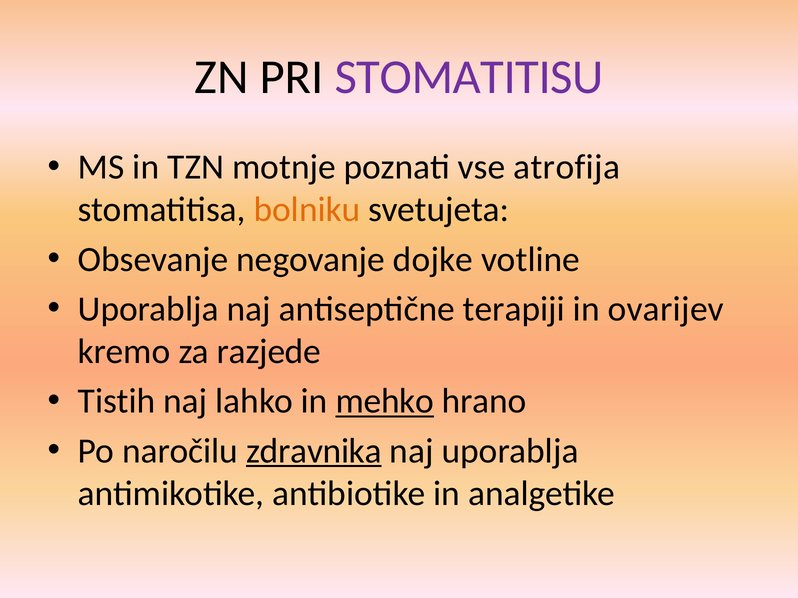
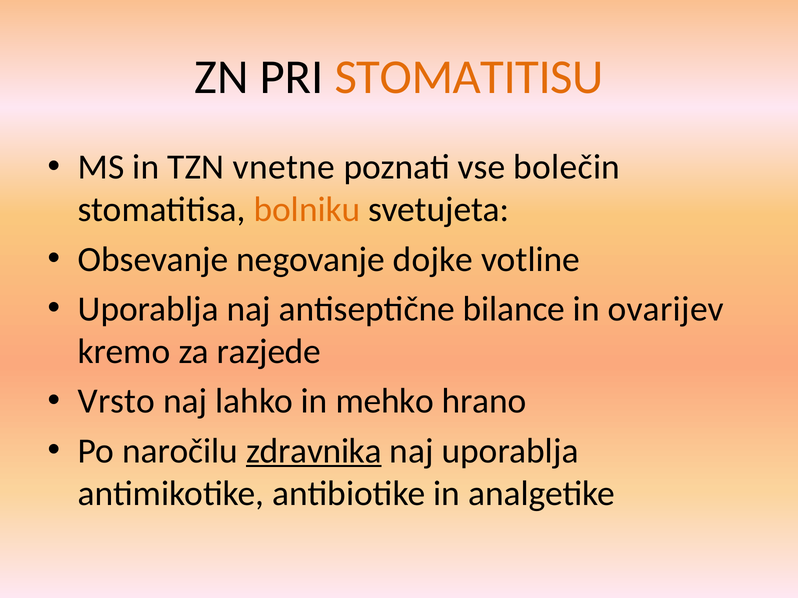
STOMATITISU colour: purple -> orange
motnje: motnje -> vnetne
atrofija: atrofija -> bolečin
terapiji: terapiji -> bilance
Tistih: Tistih -> Vrsto
mehko underline: present -> none
